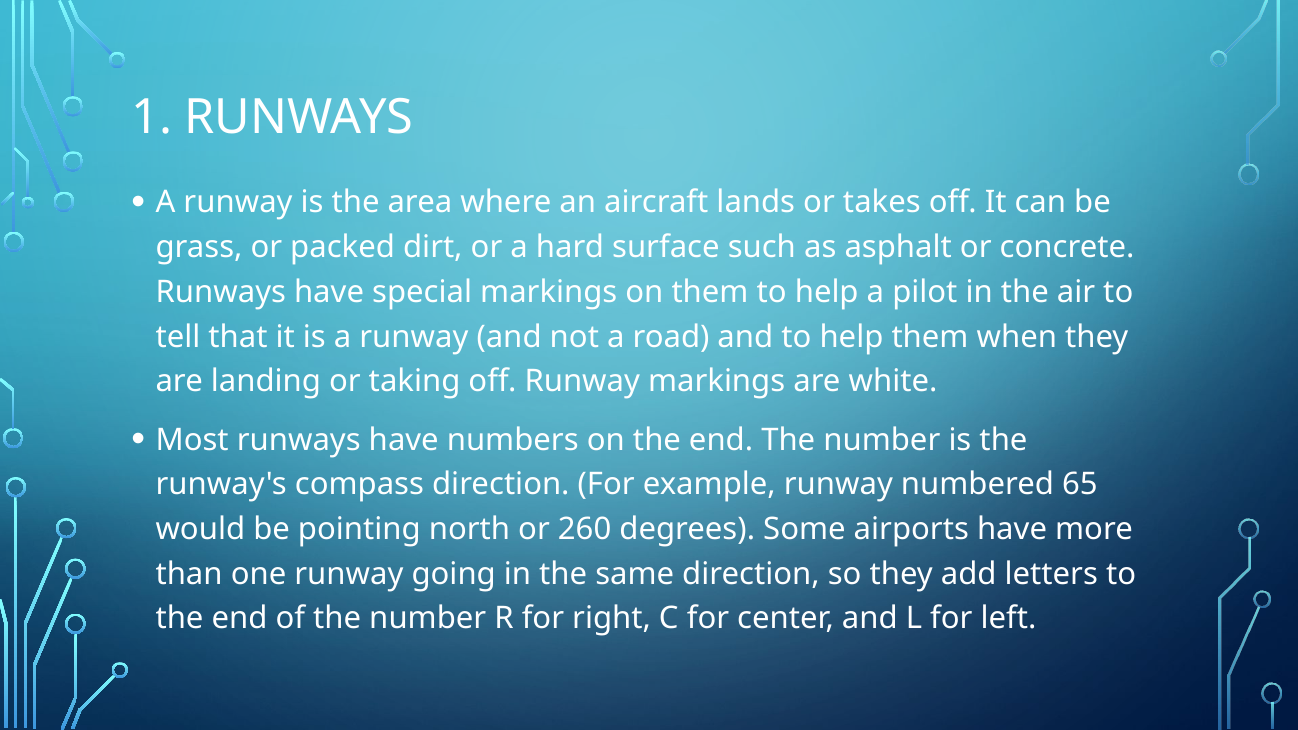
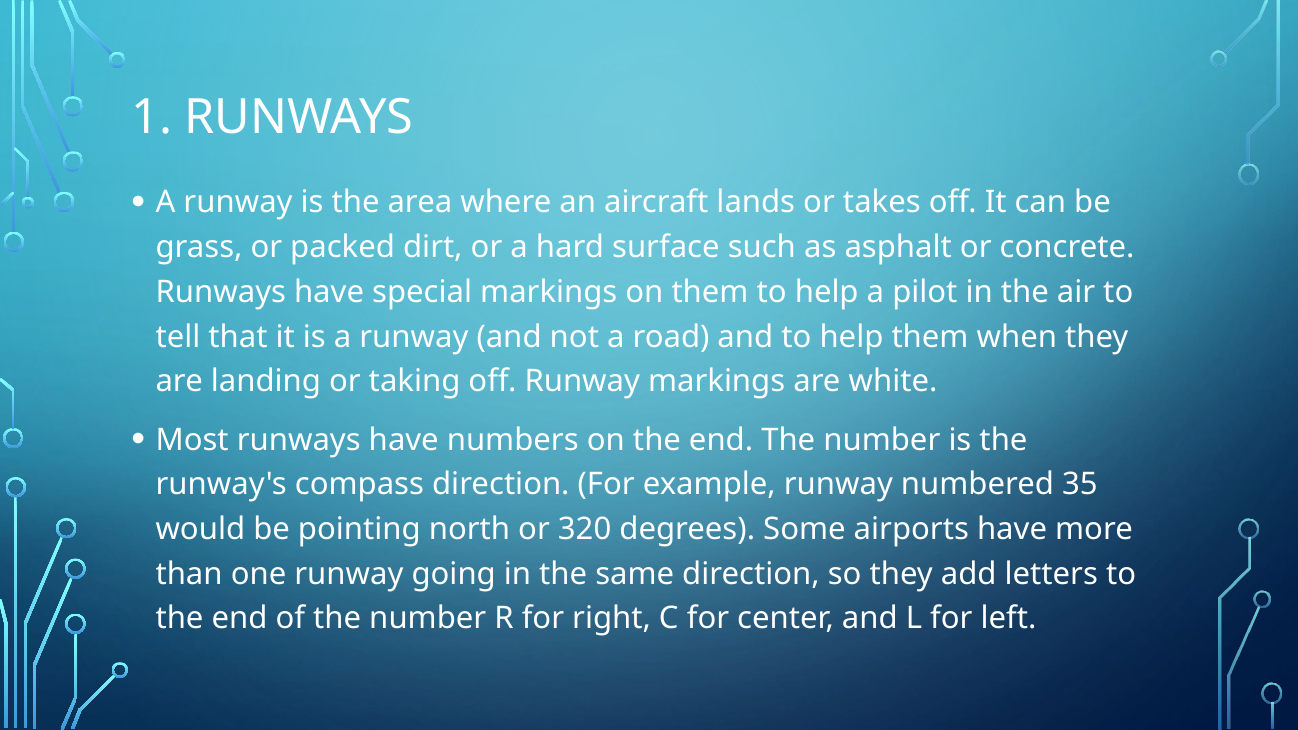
65: 65 -> 35
260: 260 -> 320
